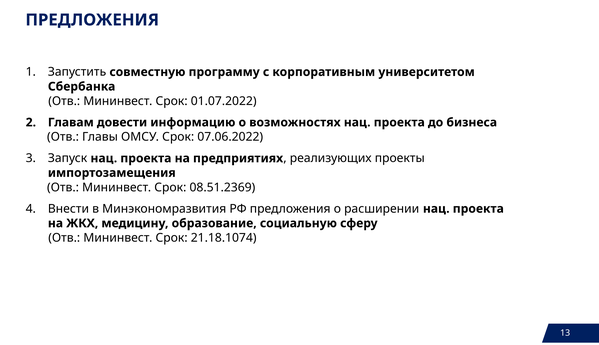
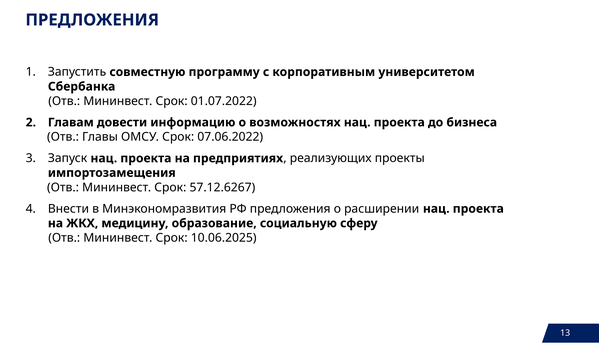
08.51.2369: 08.51.2369 -> 57.12.6267
21.18.1074: 21.18.1074 -> 10.06.2025
